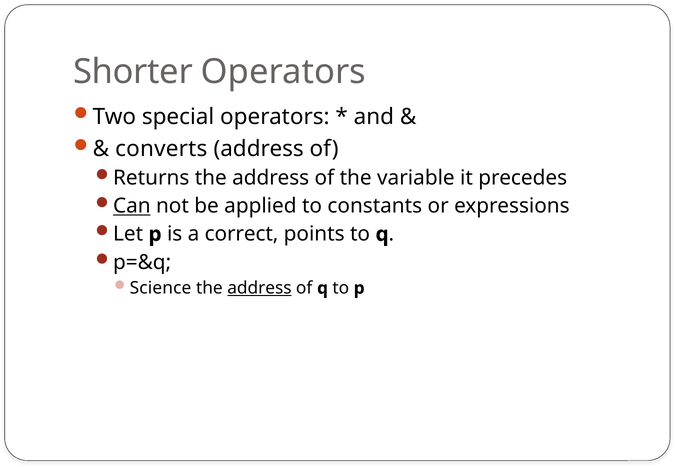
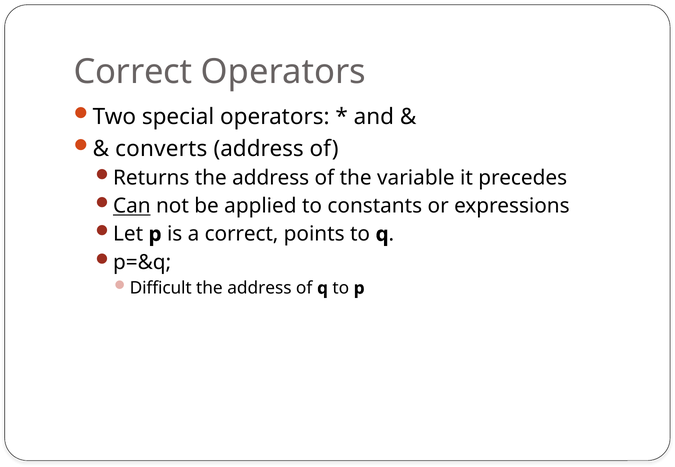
Shorter at (133, 72): Shorter -> Correct
Science: Science -> Difficult
address at (259, 288) underline: present -> none
